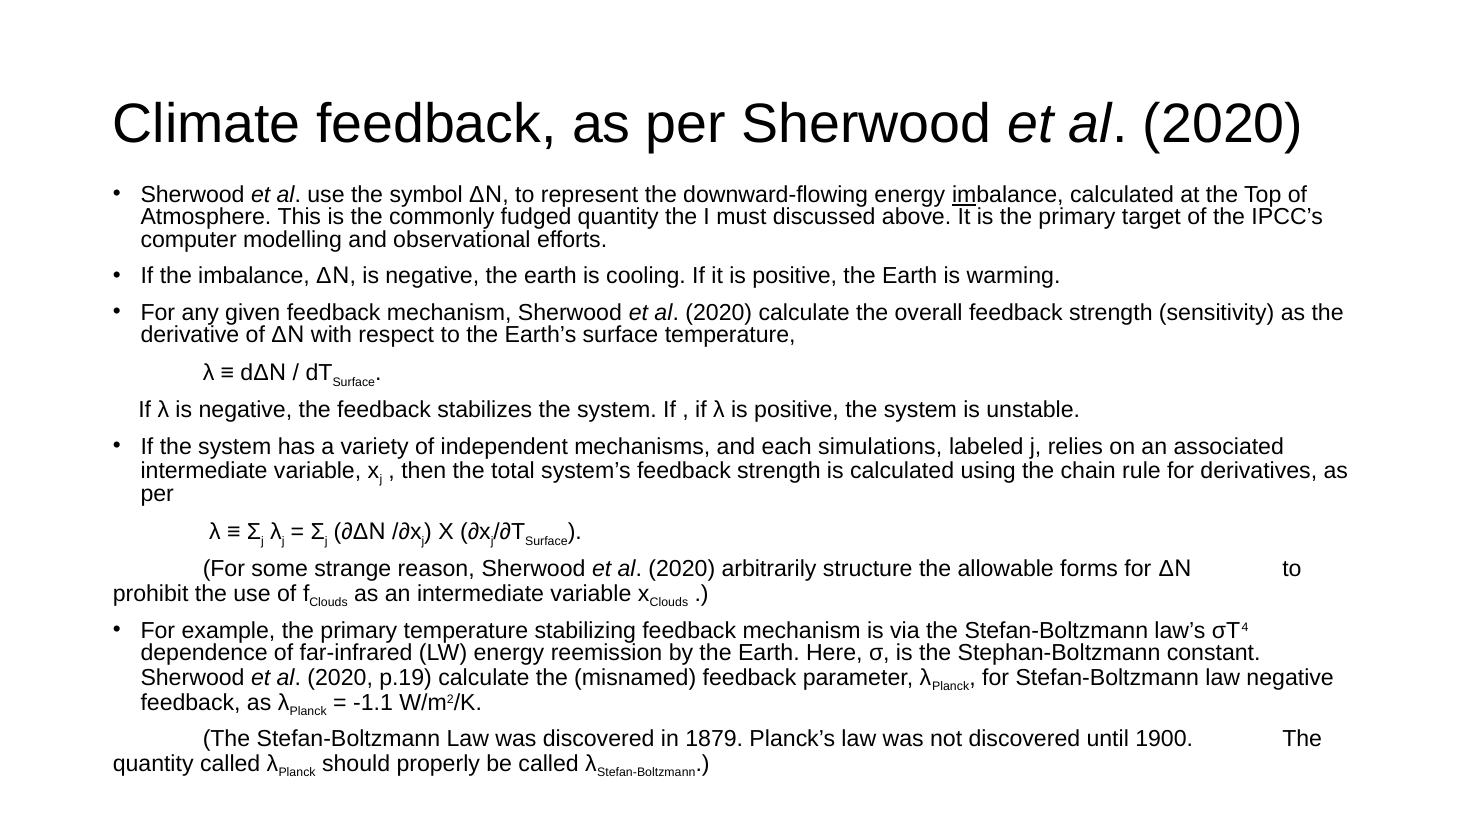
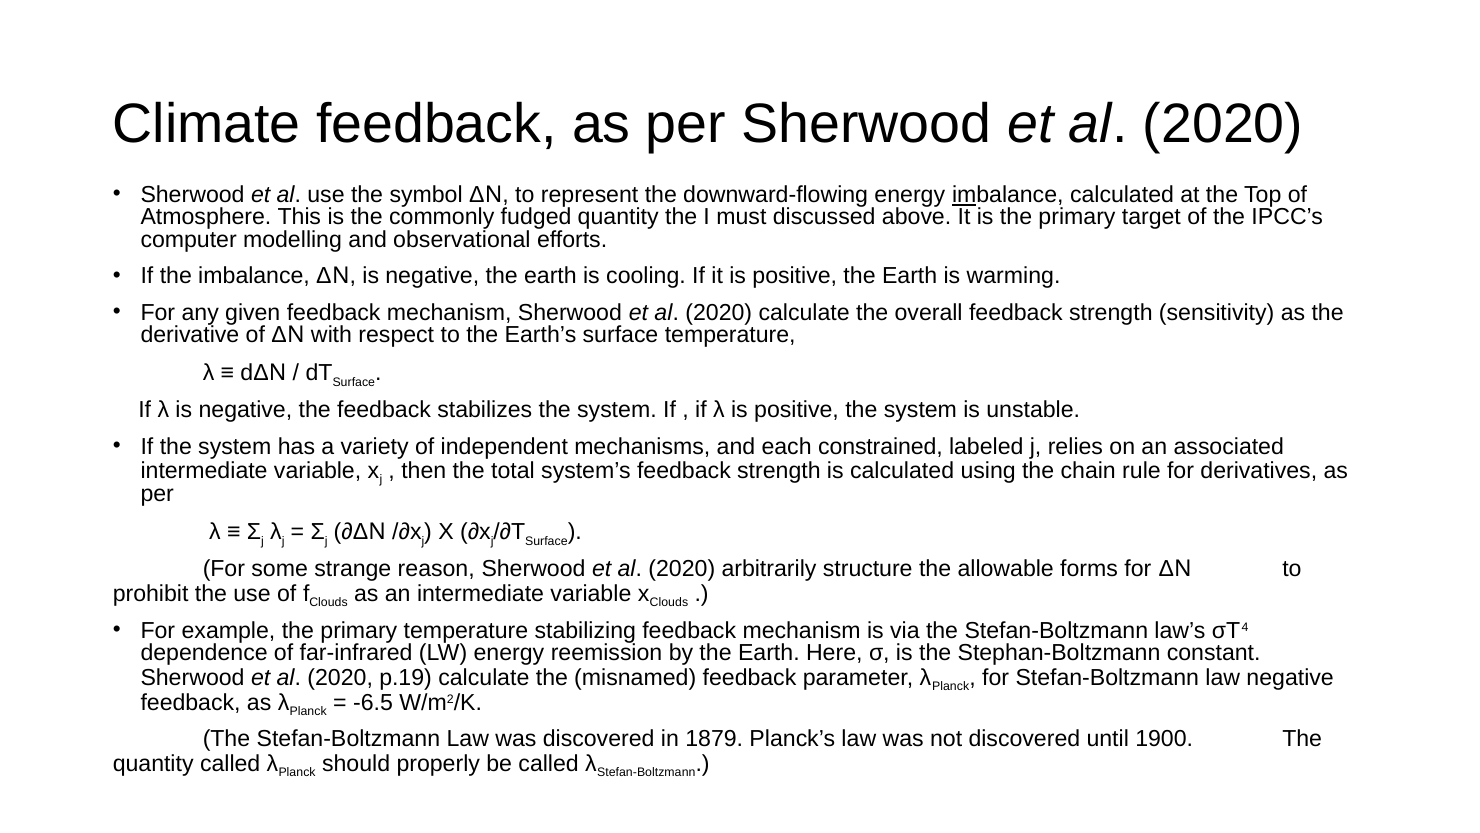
simulations: simulations -> constrained
-1.1: -1.1 -> -6.5
